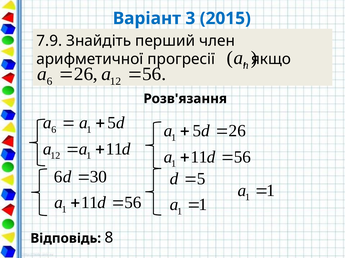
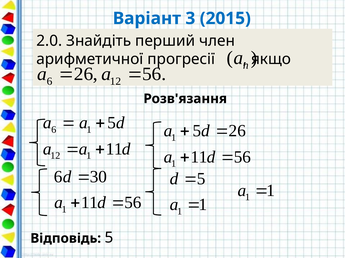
7.9: 7.9 -> 2.0
Відповідь 8: 8 -> 5
